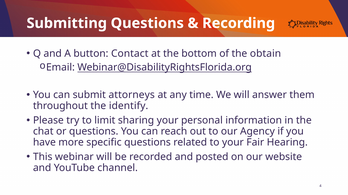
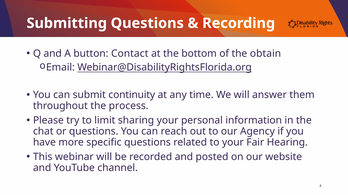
attorneys: attorneys -> continuity
identify: identify -> process
